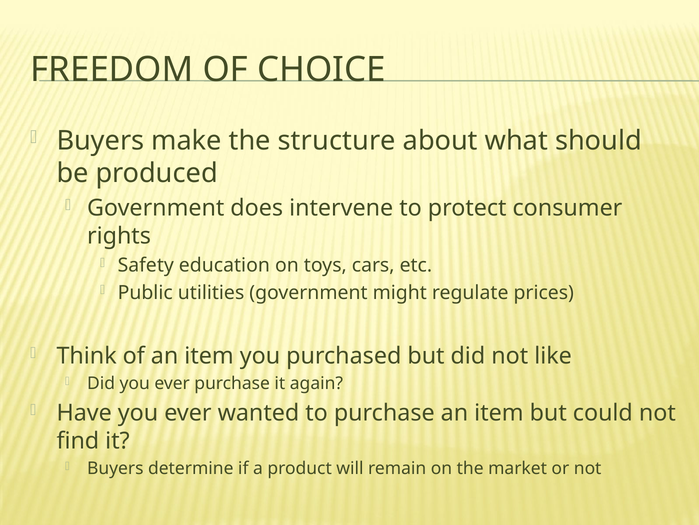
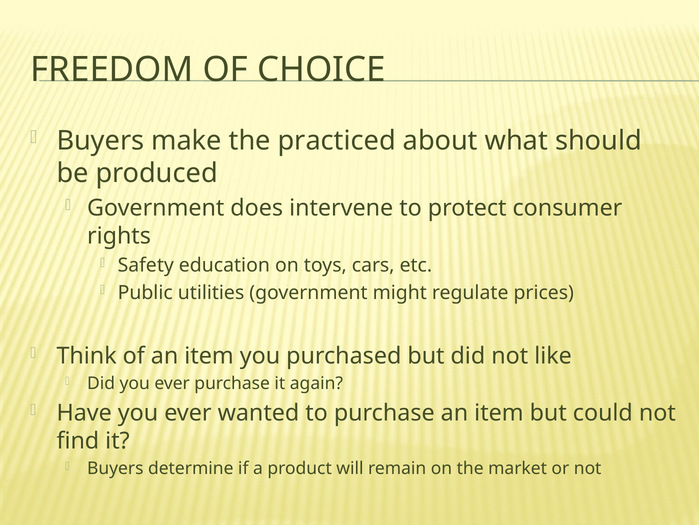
structure: structure -> practiced
